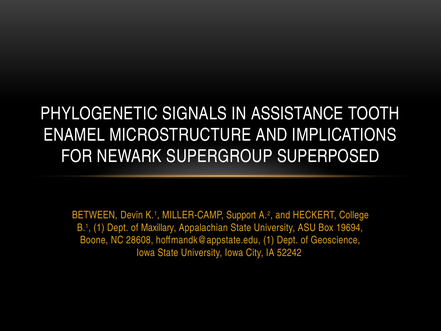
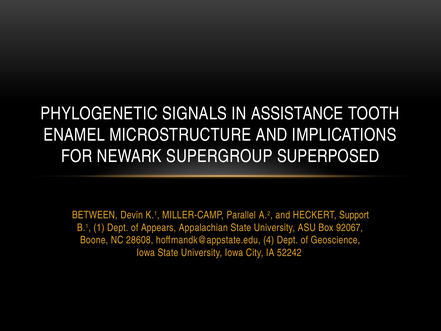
Support: Support -> Parallel
College: College -> Support
Maxillary: Maxillary -> Appears
19694: 19694 -> 92067
hoffmandk@appstate.edu 1: 1 -> 4
